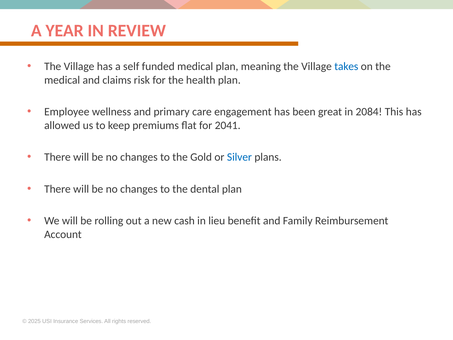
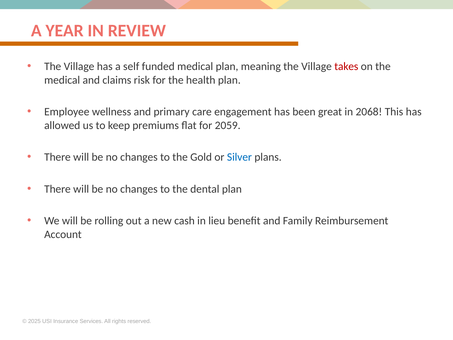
takes colour: blue -> red
2084: 2084 -> 2068
2041: 2041 -> 2059
